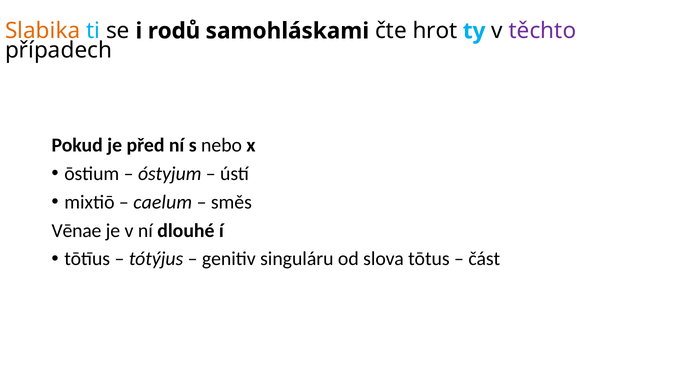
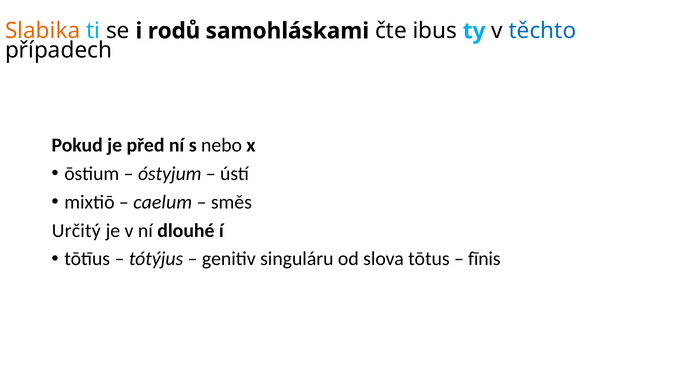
hrot: hrot -> ibus
těchto colour: purple -> blue
Vēnae: Vēnae -> Určitý
část: část -> fīnis
